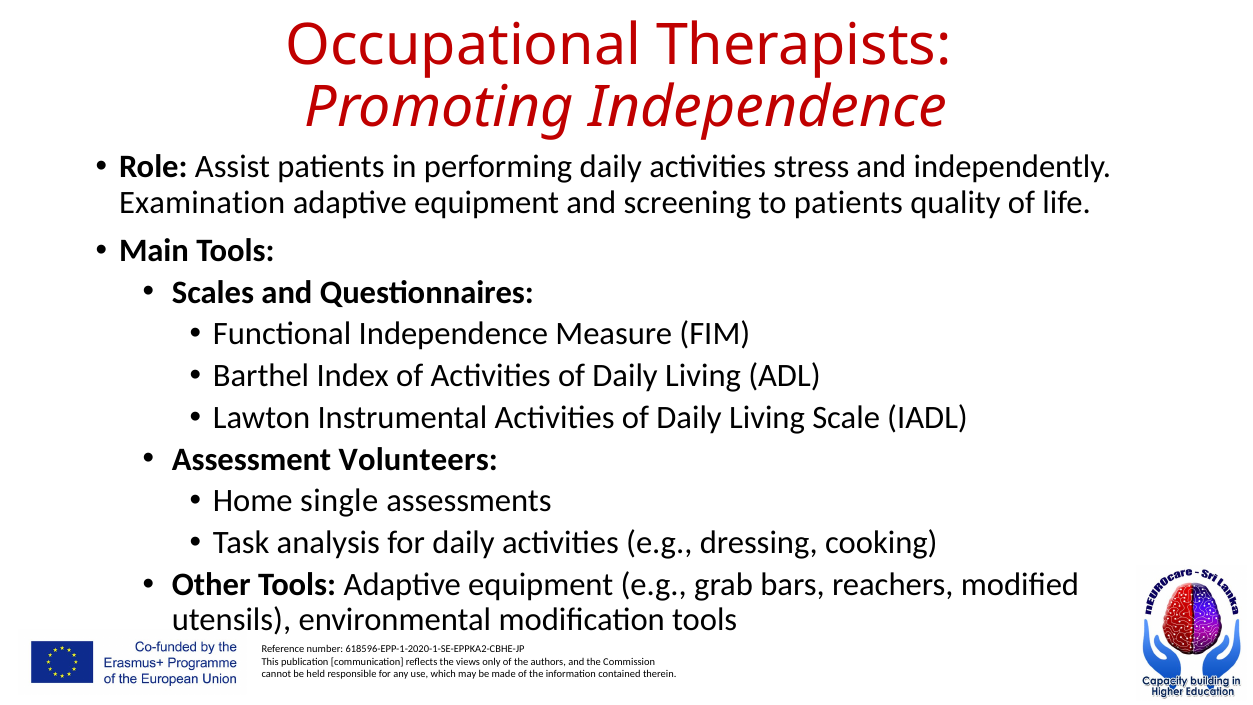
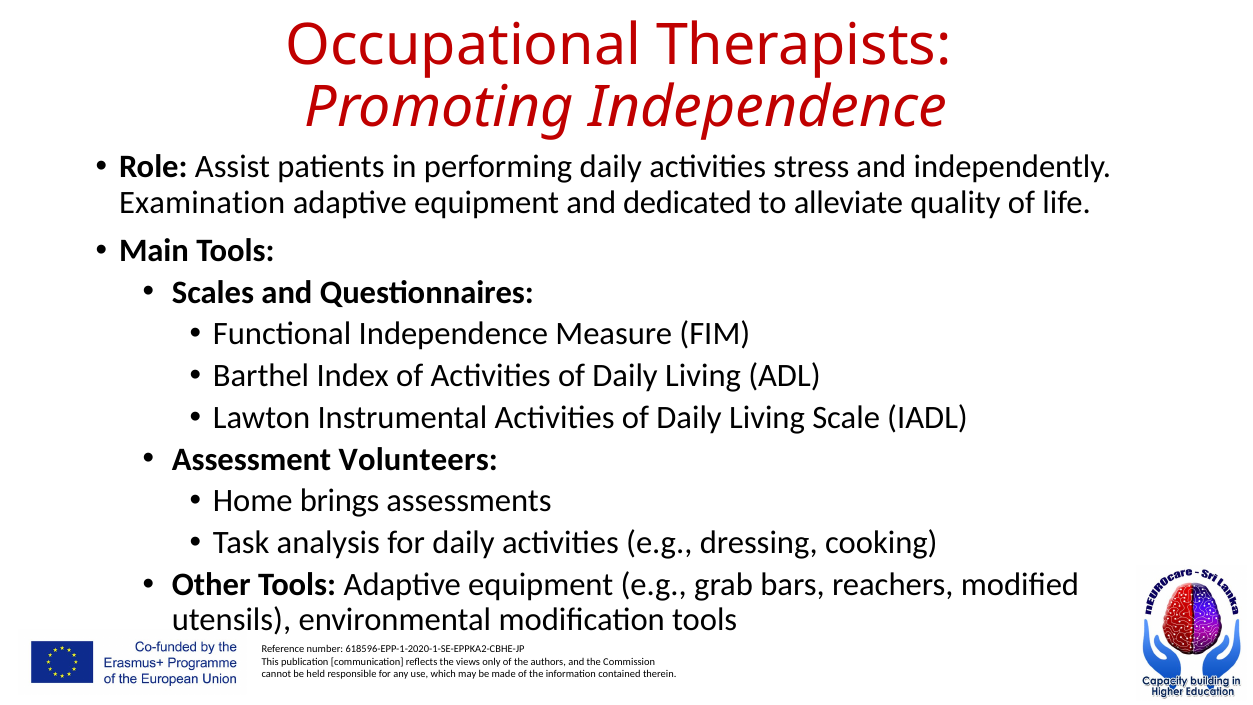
screening: screening -> dedicated
to patients: patients -> alleviate
single: single -> brings
